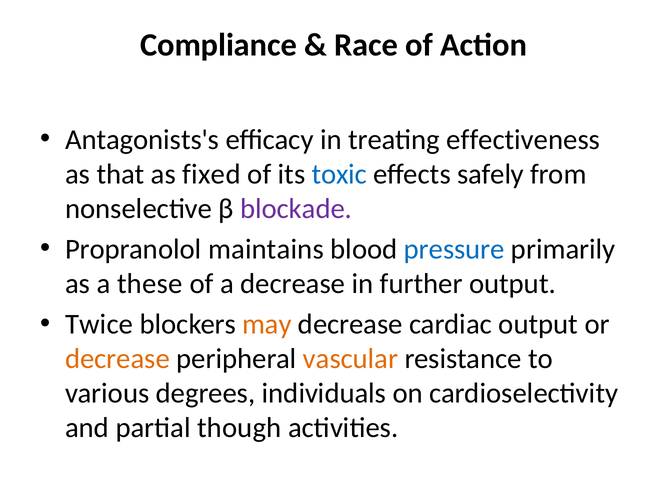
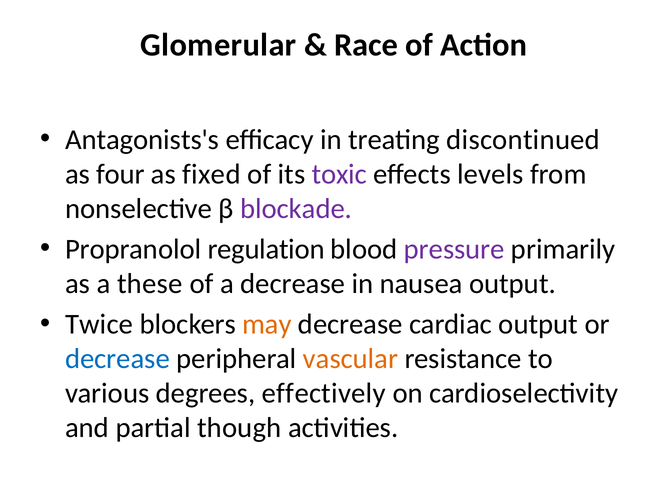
Compliance: Compliance -> Glomerular
effectiveness: effectiveness -> discontinued
that: that -> four
toxic colour: blue -> purple
safely: safely -> levels
maintains: maintains -> regulation
pressure colour: blue -> purple
further: further -> nausea
decrease at (118, 359) colour: orange -> blue
individuals: individuals -> effectively
